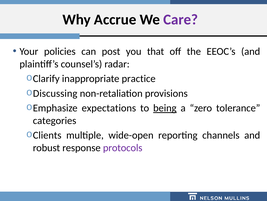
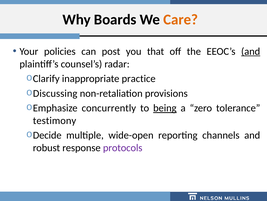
Accrue: Accrue -> Boards
Care colour: purple -> orange
and at (251, 51) underline: none -> present
expectations: expectations -> concurrently
categories: categories -> testimony
Clients: Clients -> Decide
